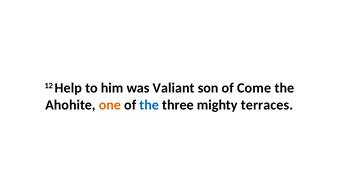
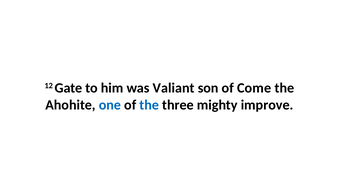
Help: Help -> Gate
one colour: orange -> blue
terraces: terraces -> improve
